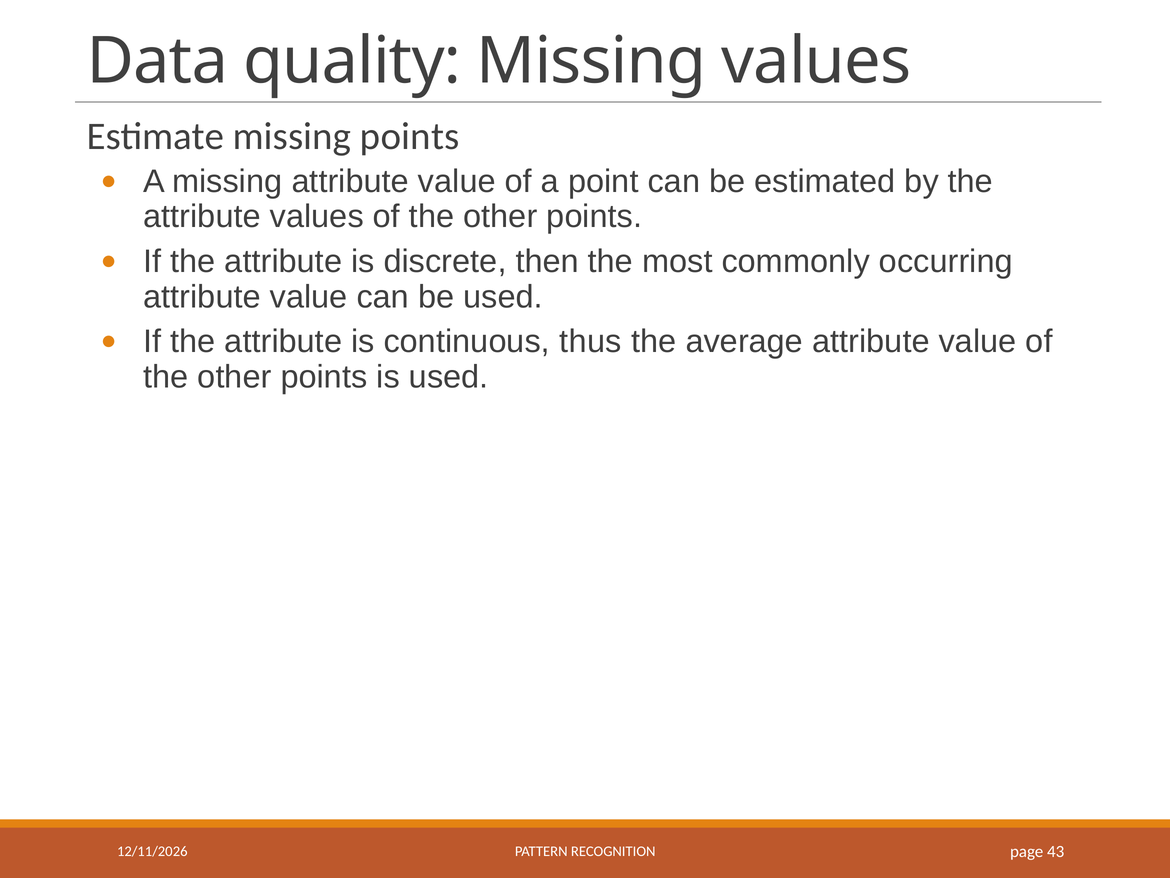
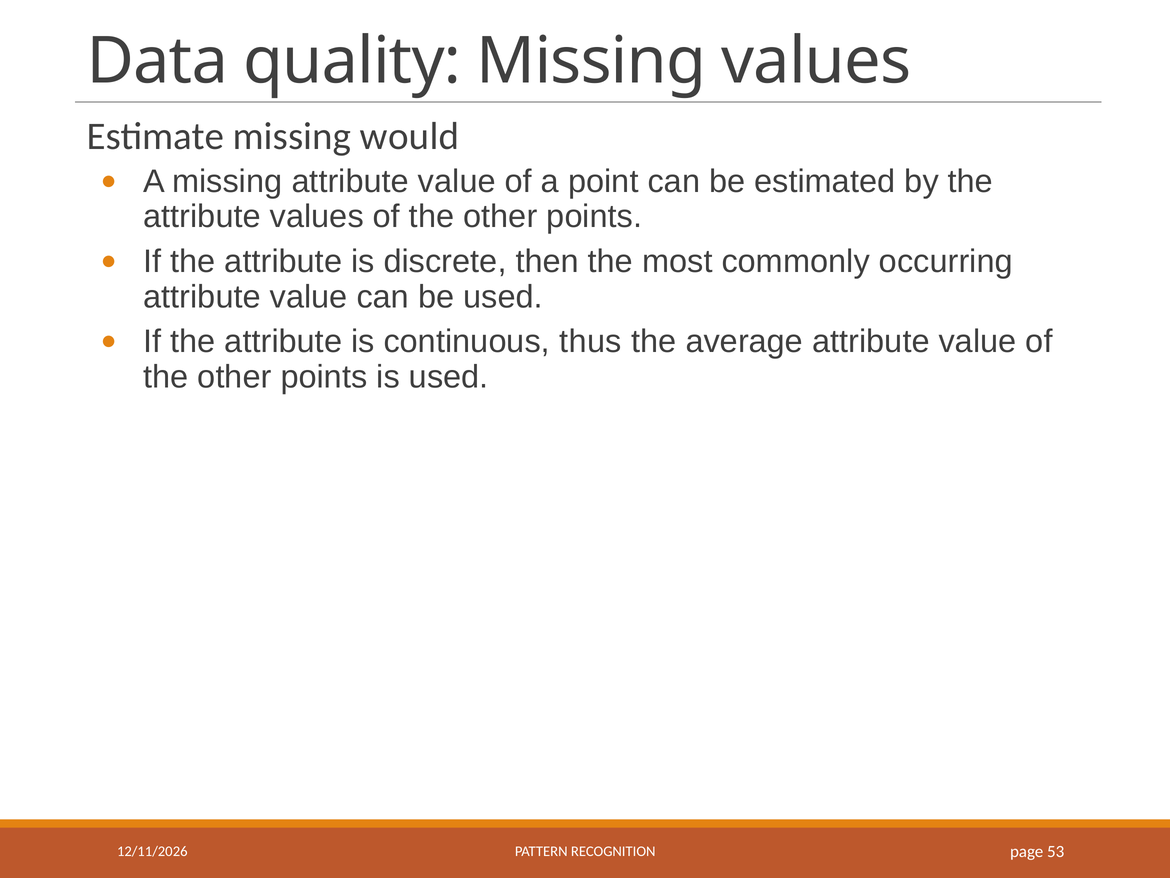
missing points: points -> would
43: 43 -> 53
